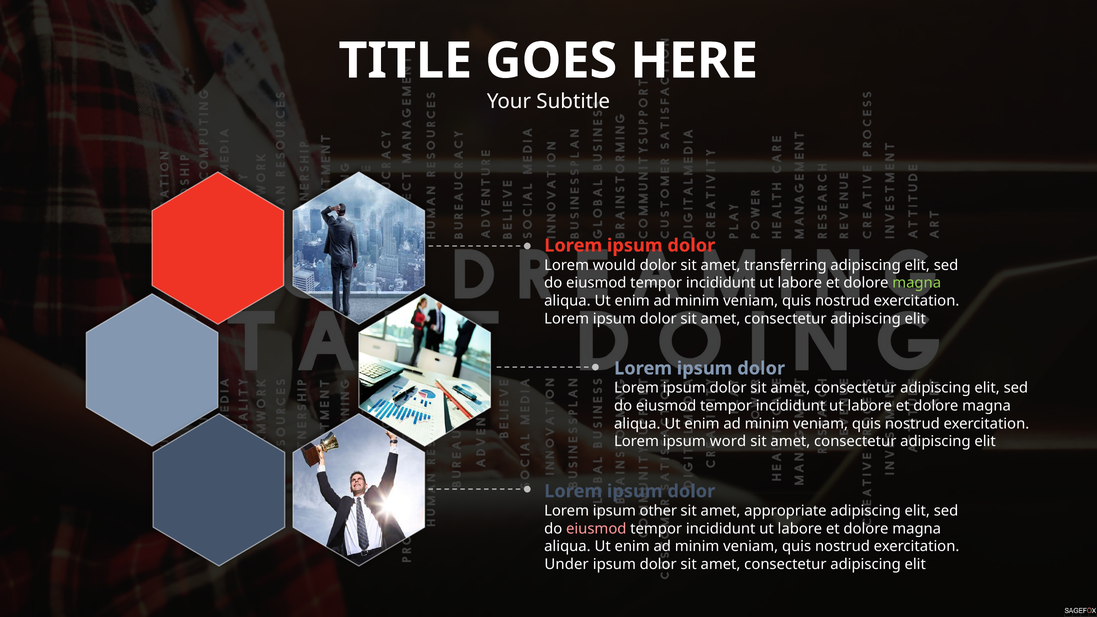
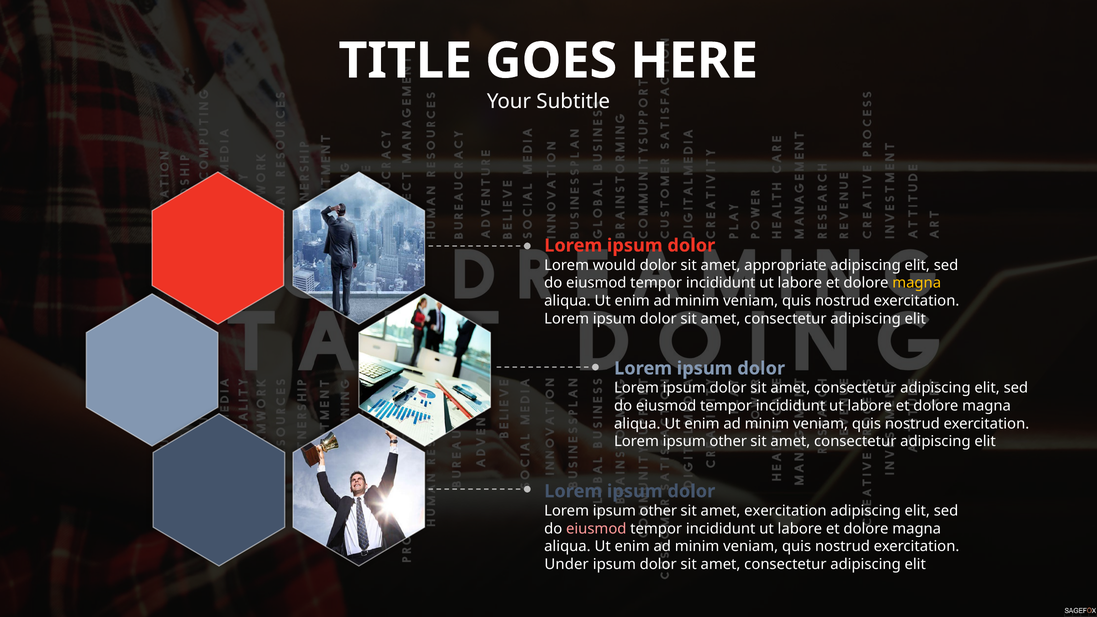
transferring: transferring -> appropriate
magna at (917, 283) colour: light green -> yellow
word at (728, 442): word -> other
amet appropriate: appropriate -> exercitation
